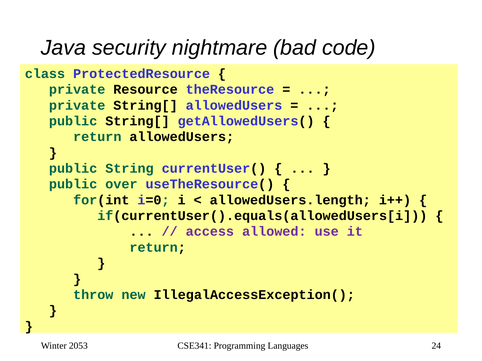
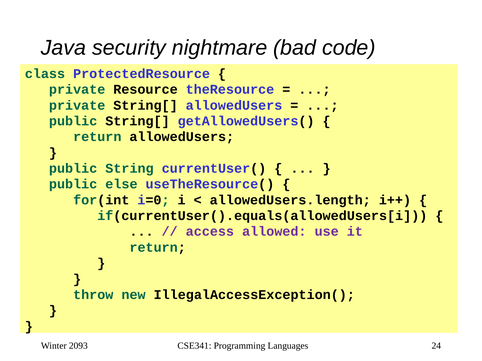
over: over -> else
2053: 2053 -> 2093
